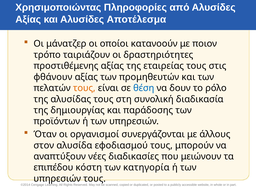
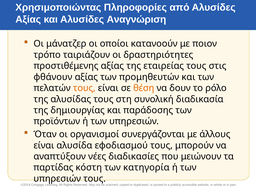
Αποτέλεσμα: Αποτέλεσμα -> Αναγνώριση
θέση colour: blue -> orange
στον at (44, 145): στον -> είναι
επιπέδου: επιπέδου -> παρτίδας
